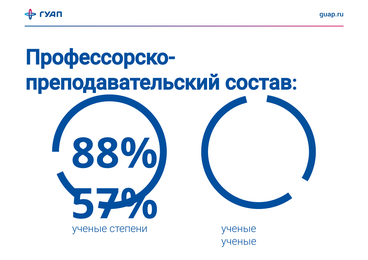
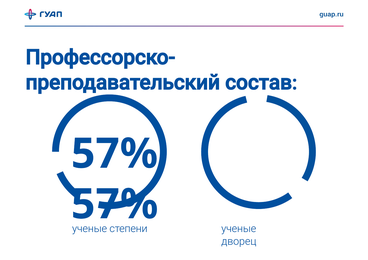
88% at (115, 154): 88% -> 57%
ученые at (239, 242): ученые -> дворец
